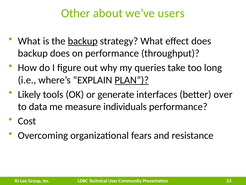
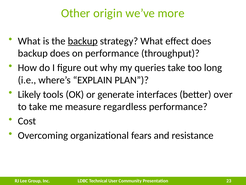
about: about -> origin
users: users -> more
PLAN underline: present -> none
to data: data -> take
individuals: individuals -> regardless
